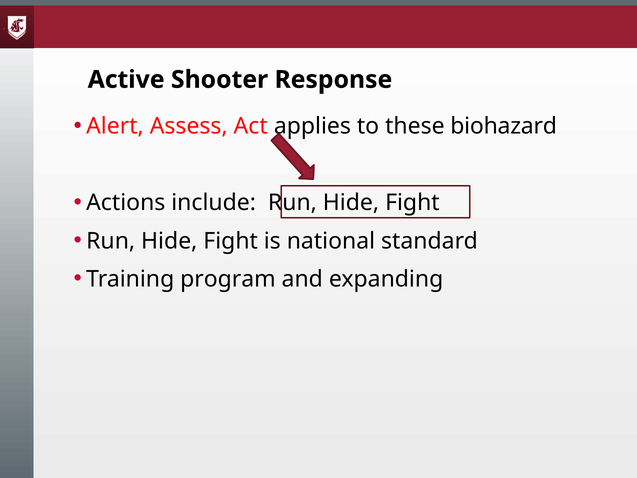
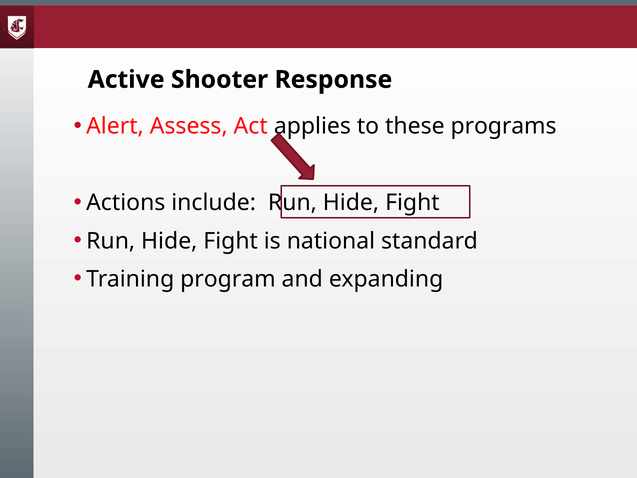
biohazard: biohazard -> programs
